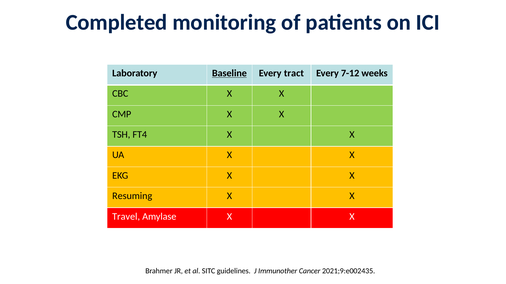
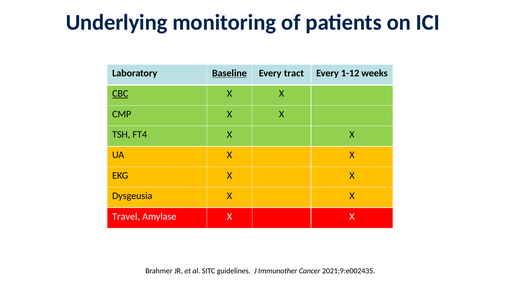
Completed: Completed -> Underlying
7-12: 7-12 -> 1-12
CBC underline: none -> present
Resuming: Resuming -> Dysgeusia
